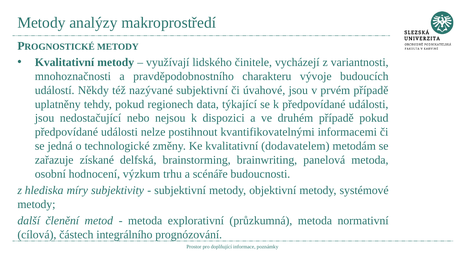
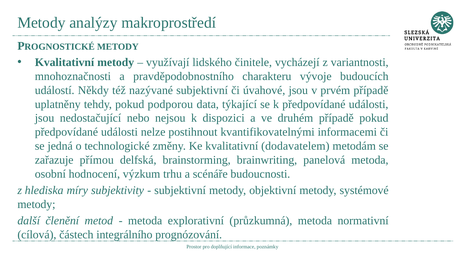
regionech: regionech -> podporou
získané: získané -> přímou
